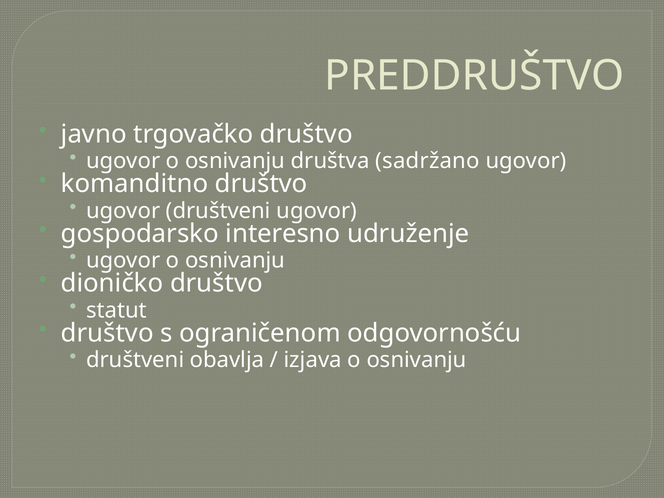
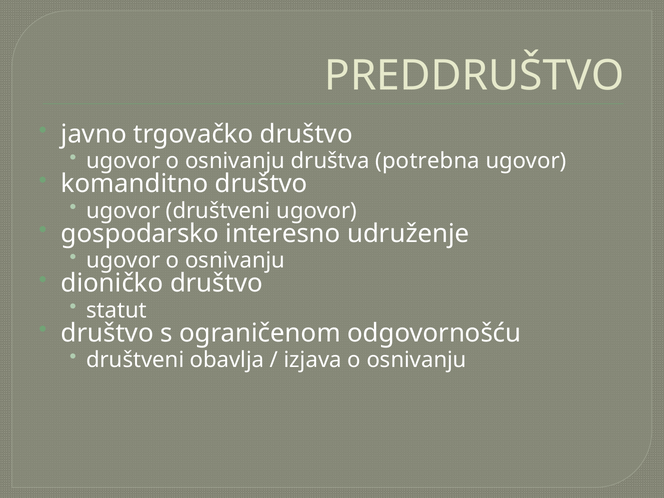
sadržano: sadržano -> potrebna
